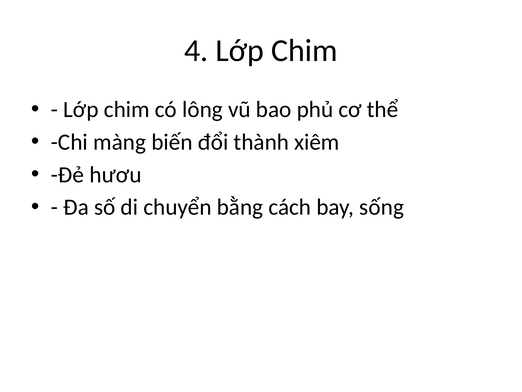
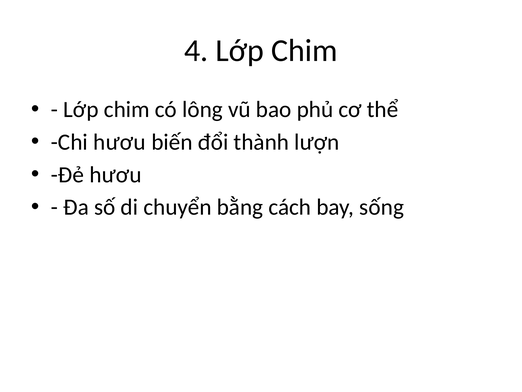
Chi màng: màng -> hươu
xiêm: xiêm -> lượn
